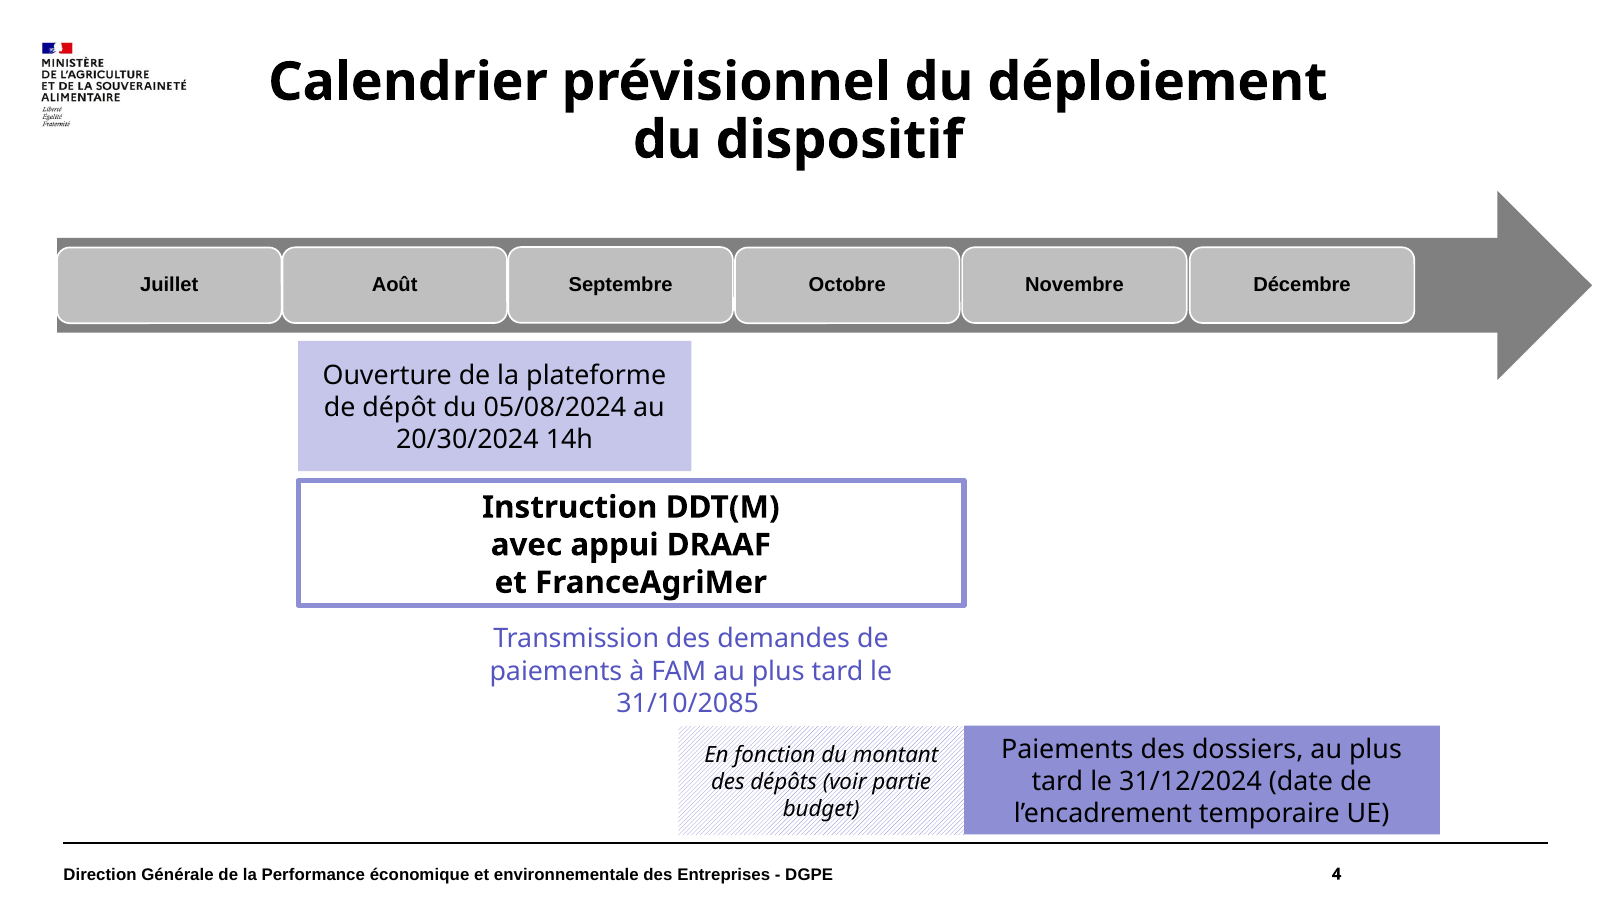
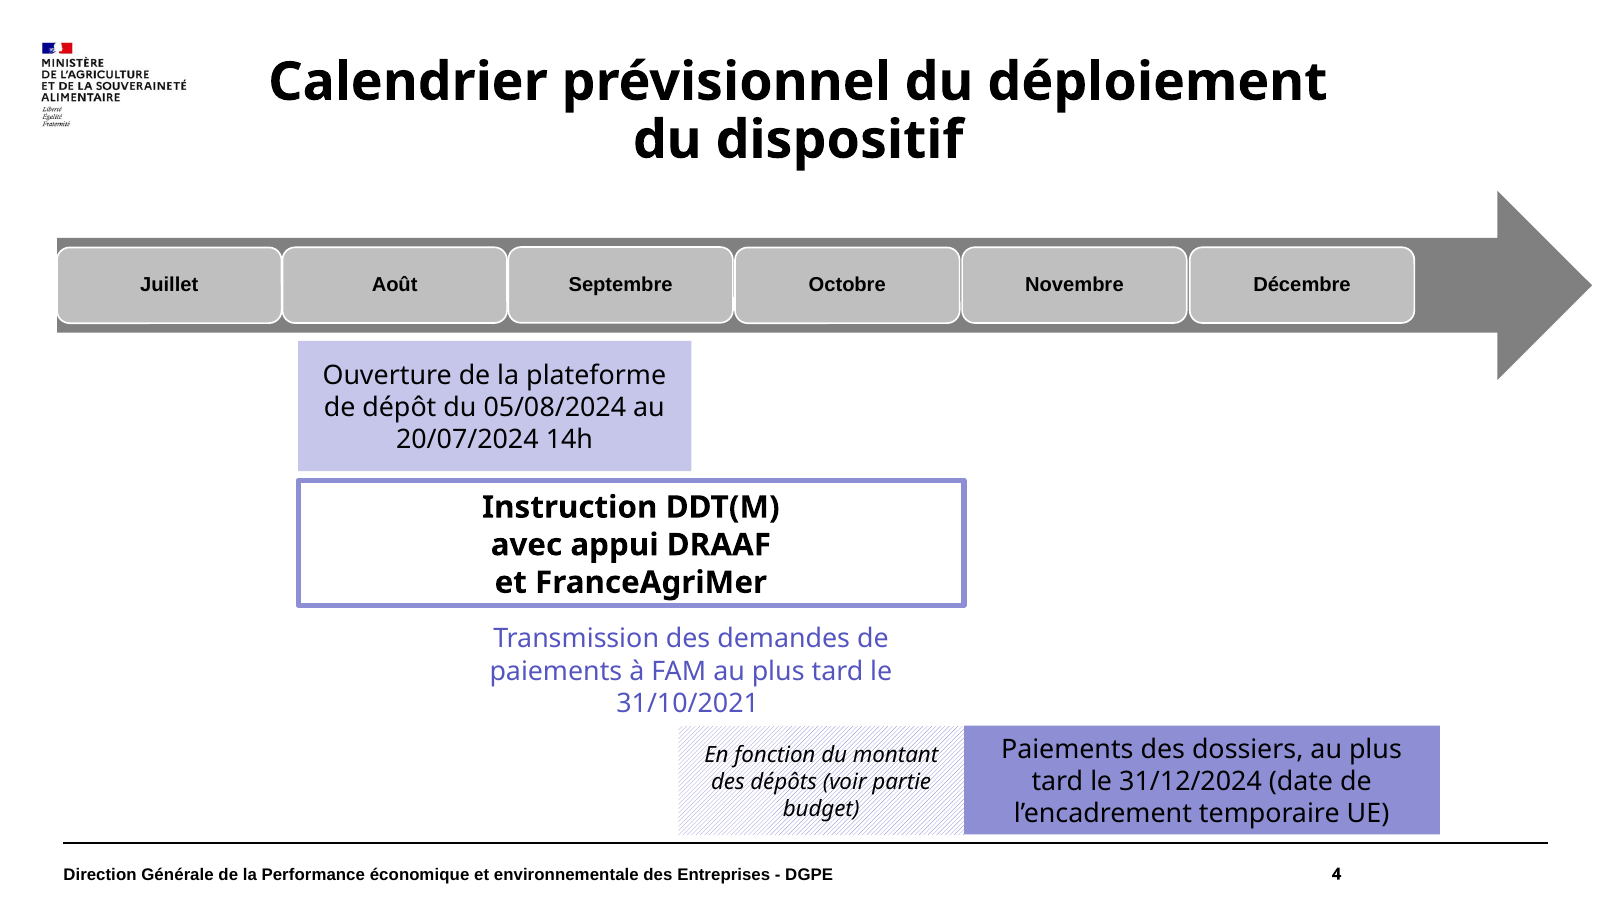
20/30/2024: 20/30/2024 -> 20/07/2024
31/10/2085: 31/10/2085 -> 31/10/2021
